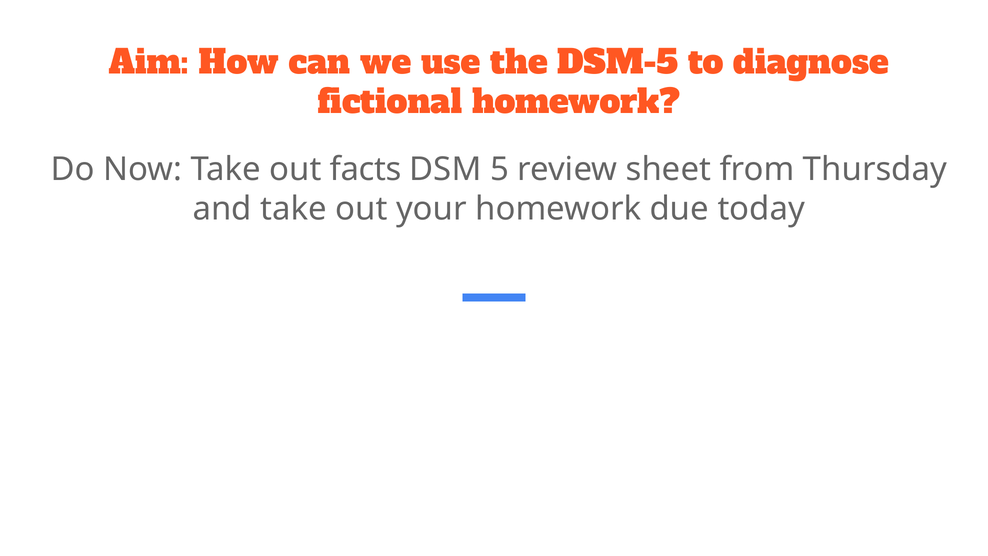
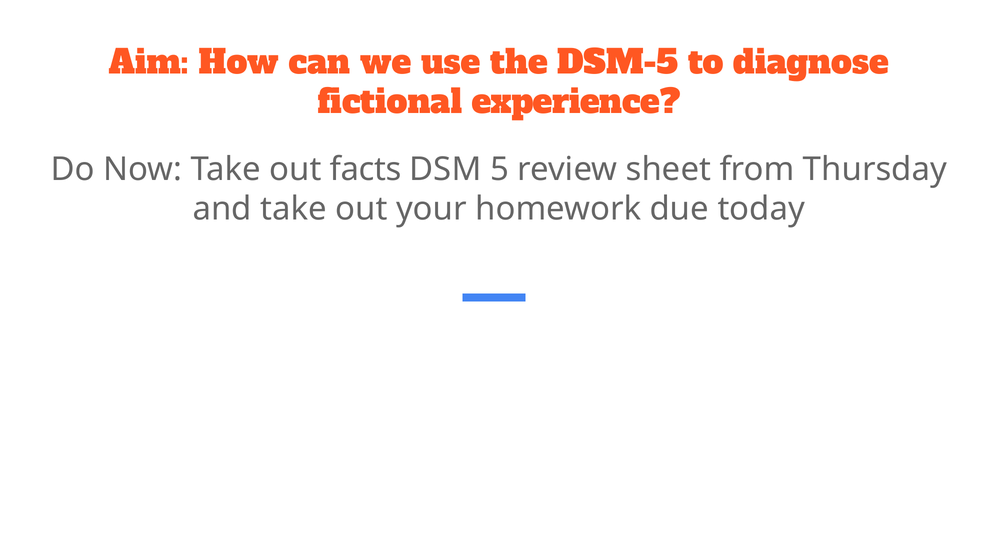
fictional homework: homework -> experience
